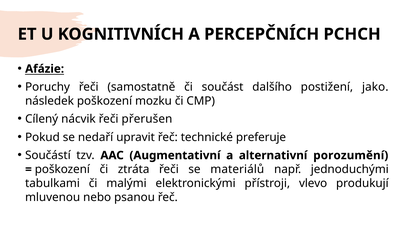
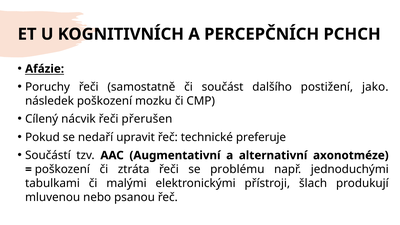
porozumění: porozumění -> axonotméze
materiálů: materiálů -> problému
vlevo: vlevo -> šlach
